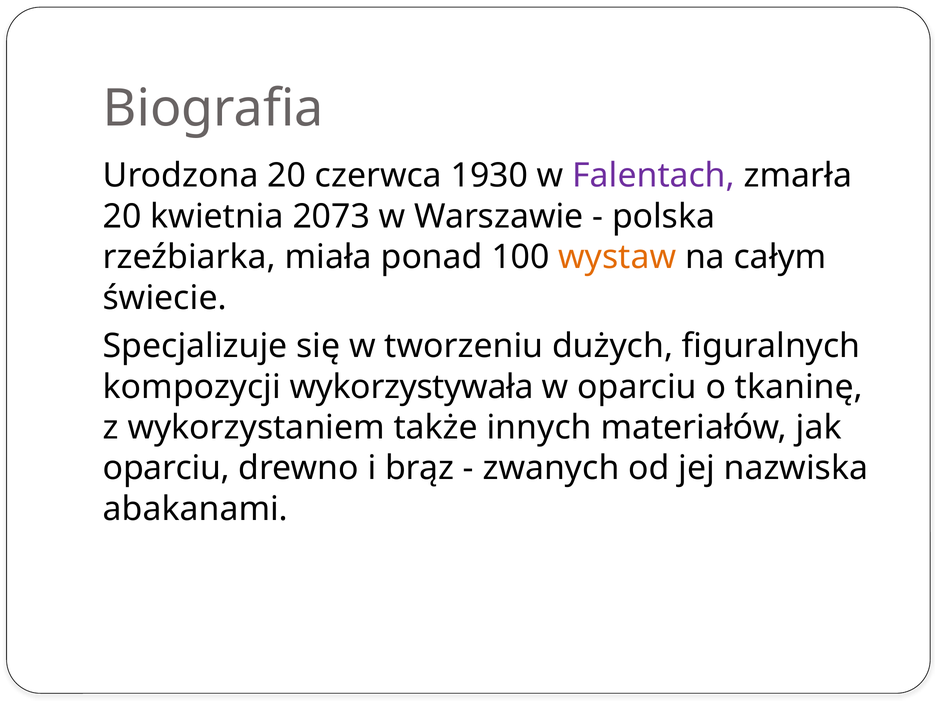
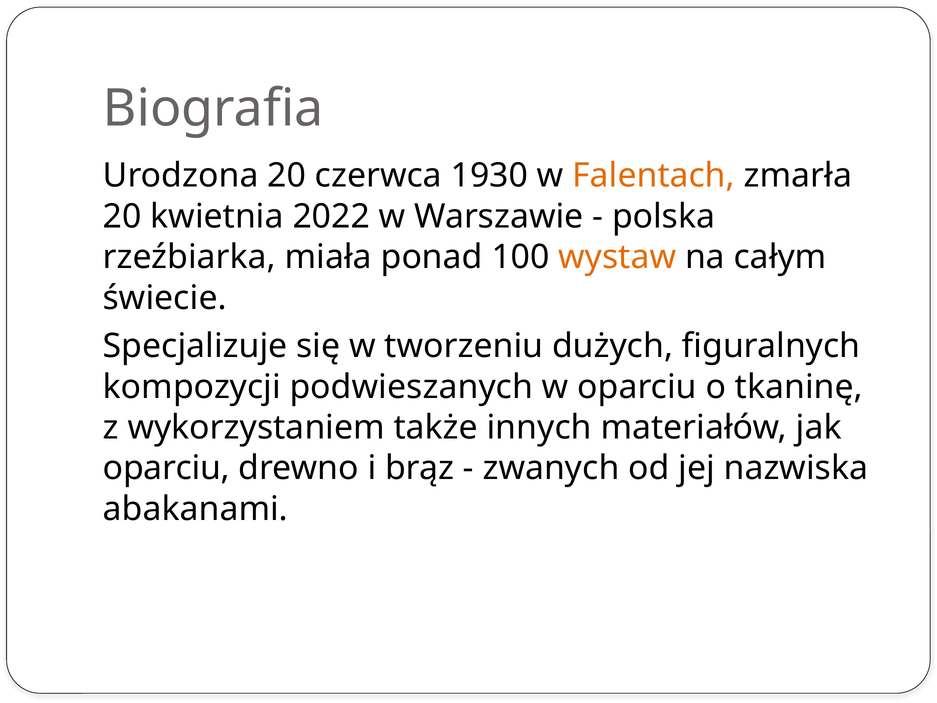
Falentach colour: purple -> orange
2073: 2073 -> 2022
wykorzystywała: wykorzystywała -> podwieszanych
